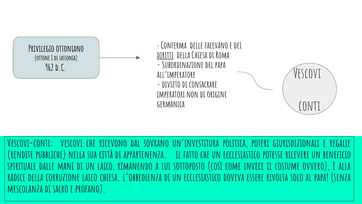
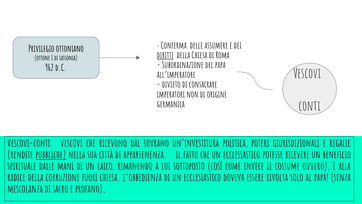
facevano: facevano -> assumere
pubbliche underline: none -> present
corruzione laico: laico -> fuori
